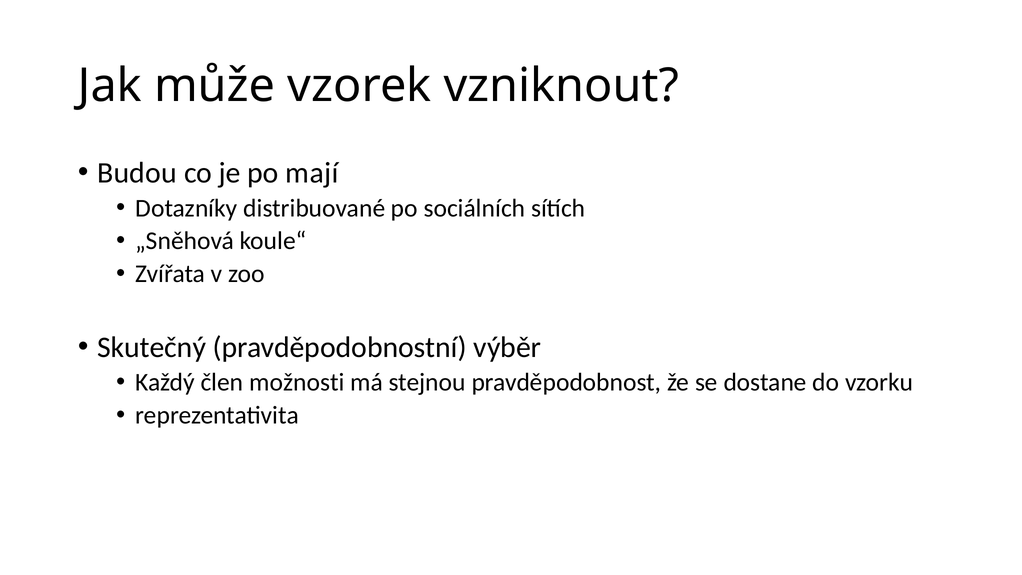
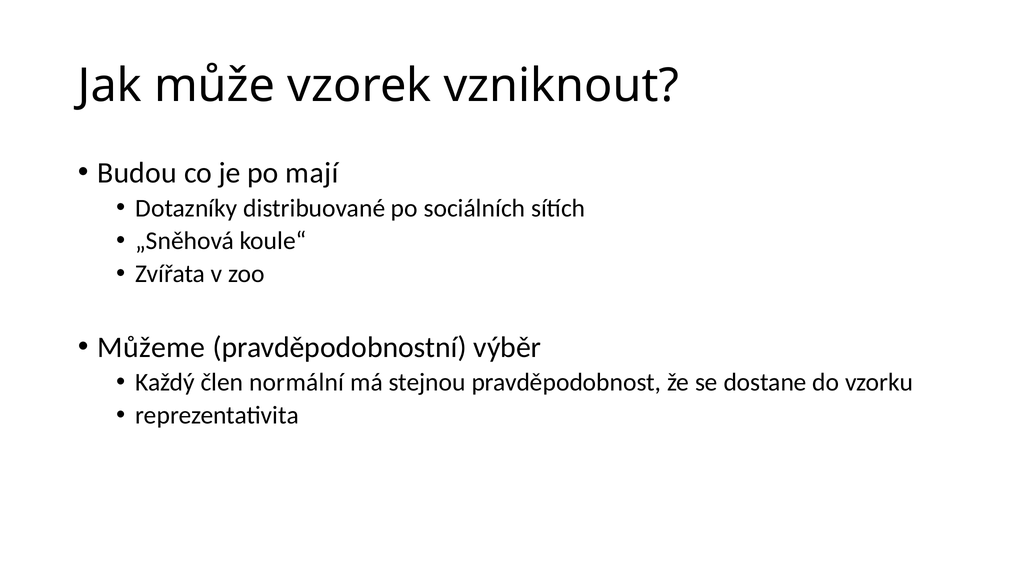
Skutečný: Skutečný -> Můžeme
možnosti: možnosti -> normální
